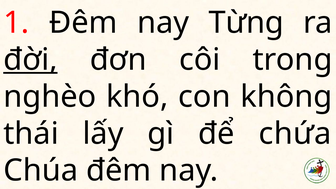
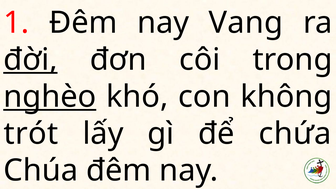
Từng: Từng -> Vang
nghèo underline: none -> present
thái: thái -> trót
